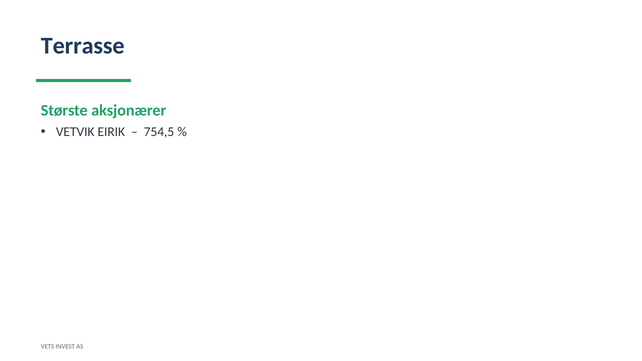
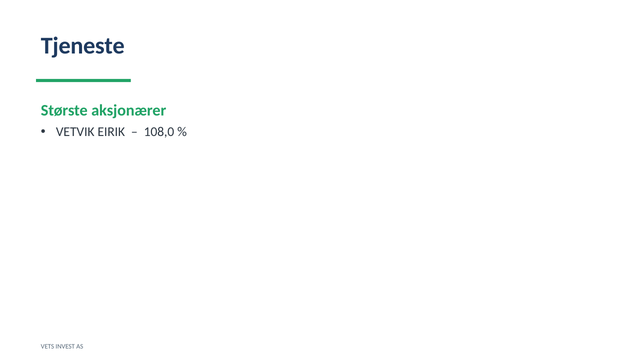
Terrasse: Terrasse -> Tjeneste
754,5: 754,5 -> 108,0
